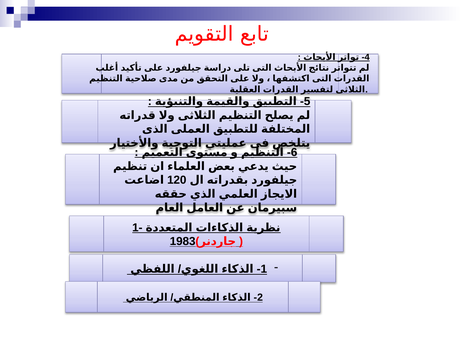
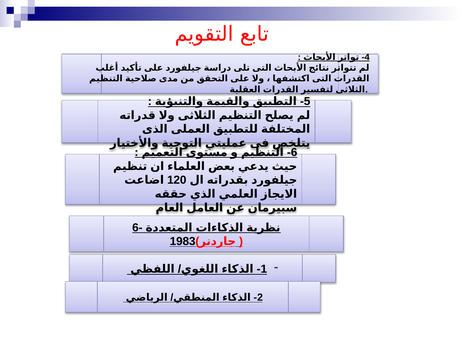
1-: 1- -> 6-
